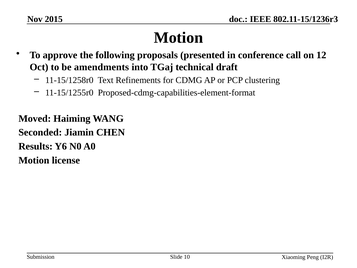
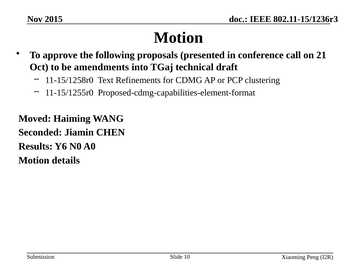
12: 12 -> 21
license: license -> details
